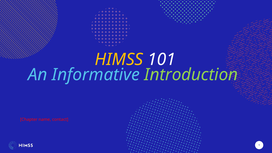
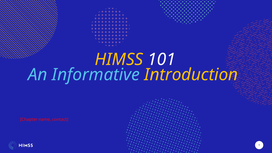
Introduction colour: light green -> yellow
